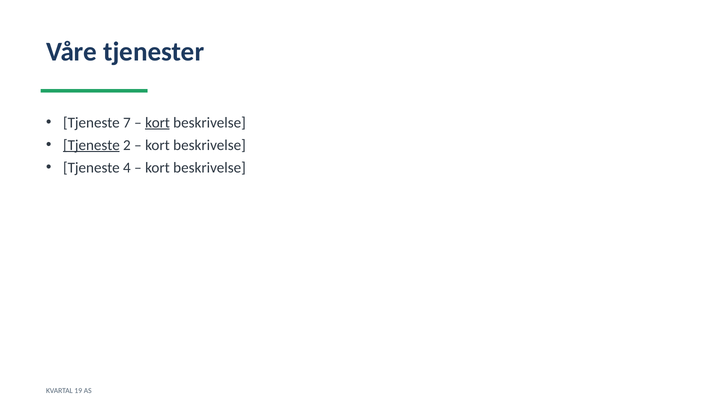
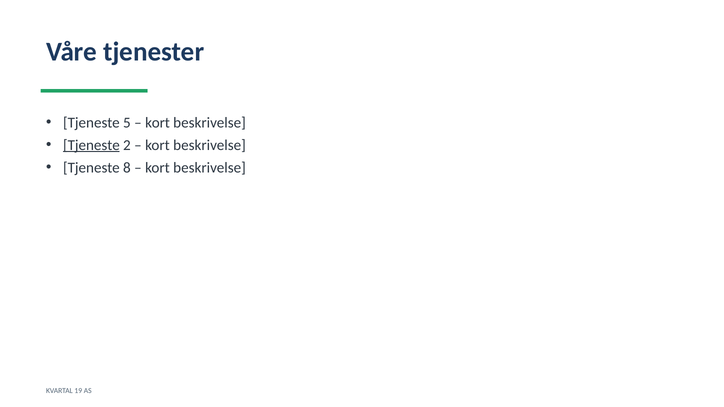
7: 7 -> 5
kort at (158, 123) underline: present -> none
4: 4 -> 8
